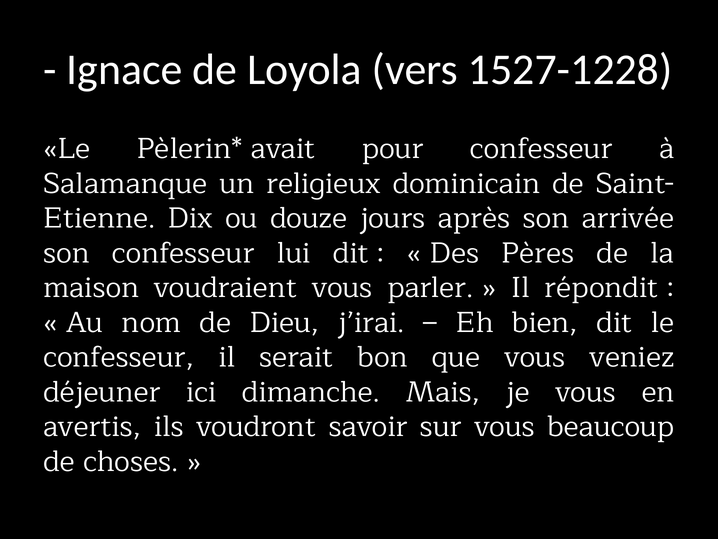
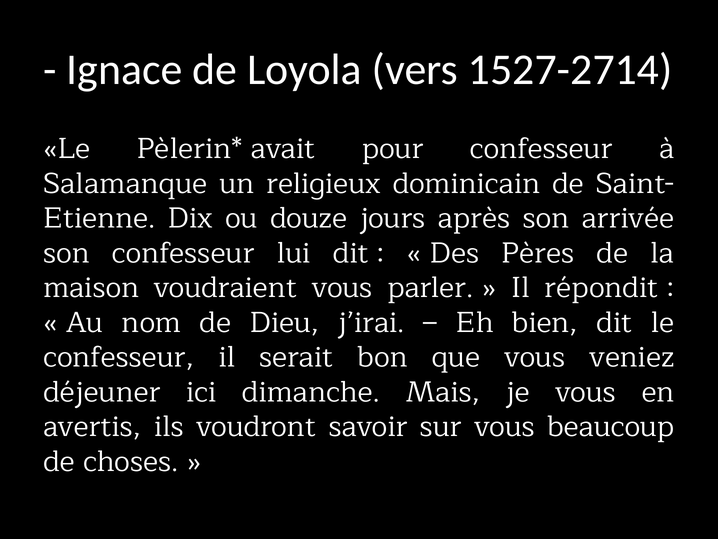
1527-1228: 1527-1228 -> 1527-2714
